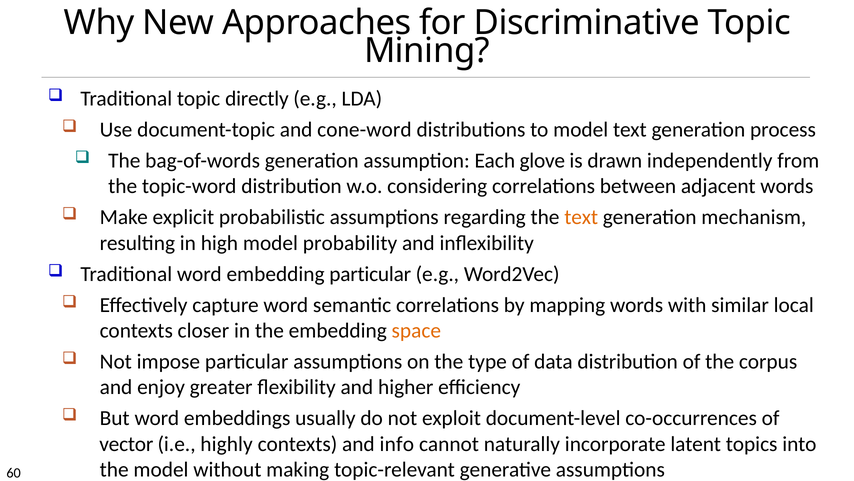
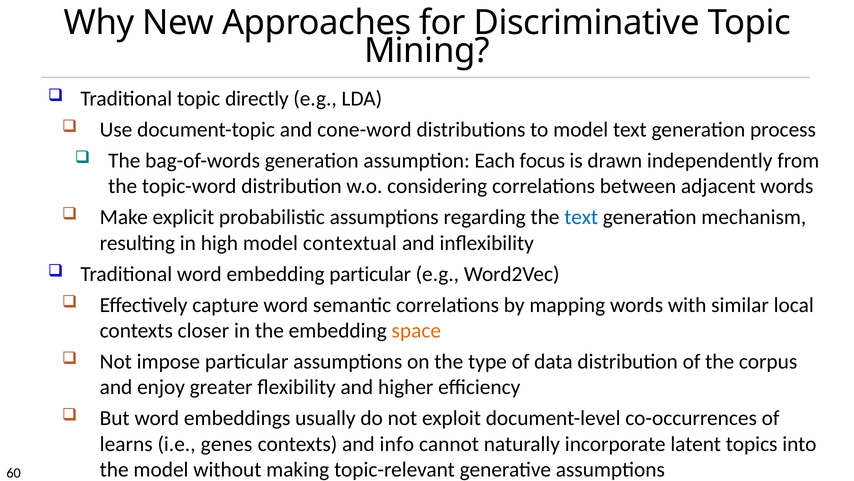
glove: glove -> focus
text at (581, 217) colour: orange -> blue
probability: probability -> contextual
vector: vector -> learns
highly: highly -> genes
